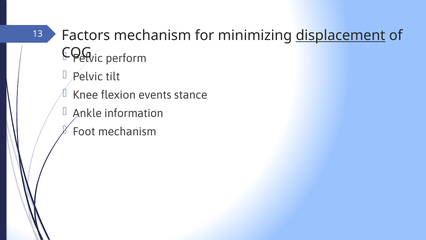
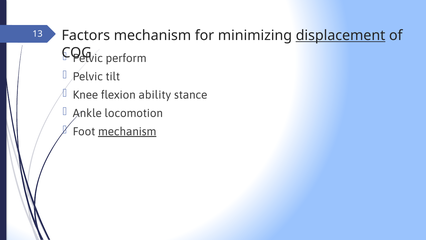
events: events -> ability
information: information -> locomotion
mechanism at (127, 131) underline: none -> present
